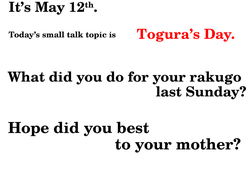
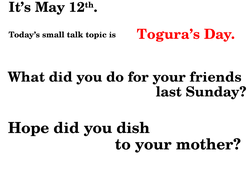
rakugo: rakugo -> friends
best: best -> dish
